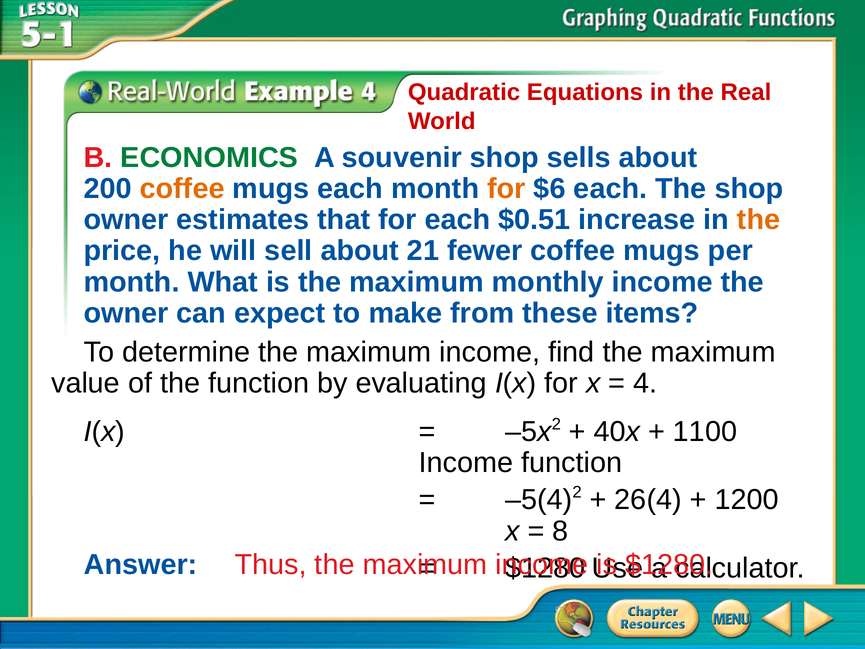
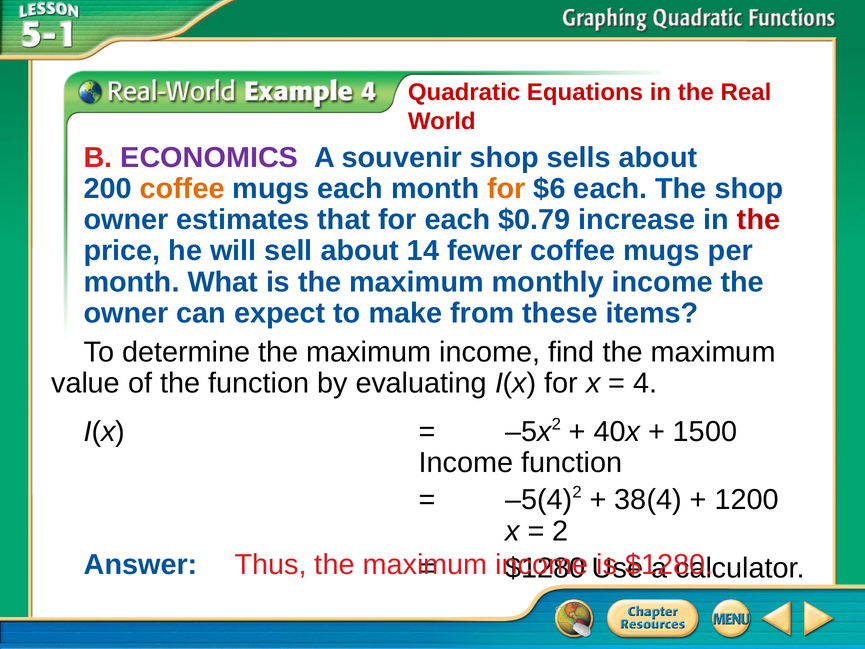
ECONOMICS colour: green -> purple
$0.51: $0.51 -> $0.79
the at (759, 220) colour: orange -> red
21: 21 -> 14
1100: 1100 -> 1500
26(4: 26(4 -> 38(4
8: 8 -> 2
